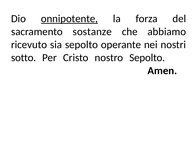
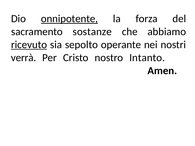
ricevuto underline: none -> present
sotto: sotto -> verrà
nostro Sepolto: Sepolto -> Intanto
